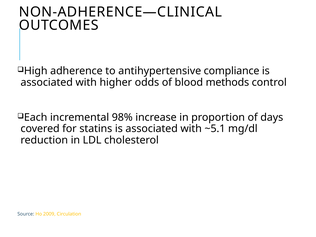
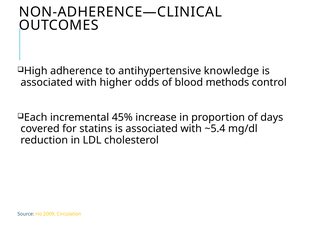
compliance: compliance -> knowledge
98%: 98% -> 45%
~5.1: ~5.1 -> ~5.4
